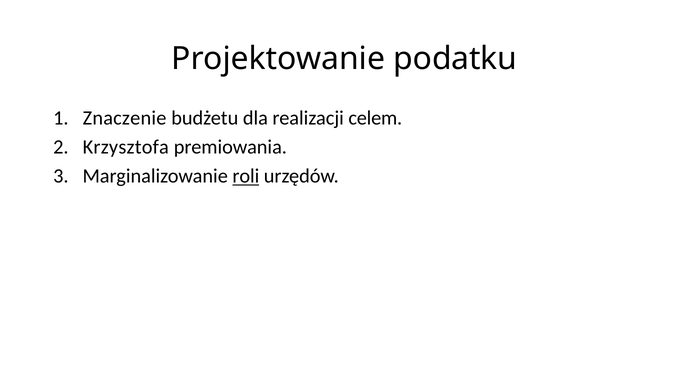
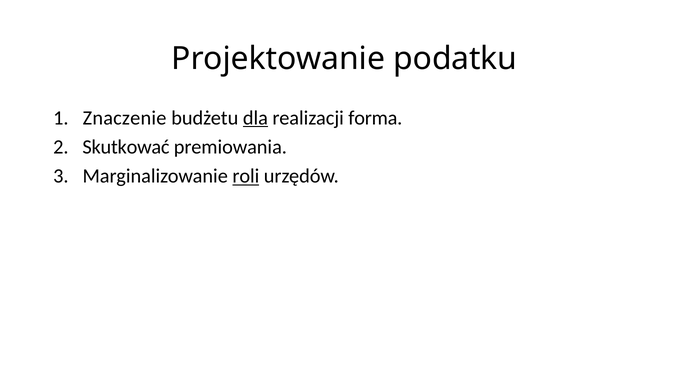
dla underline: none -> present
celem: celem -> forma
Krzysztofa: Krzysztofa -> Skutkować
